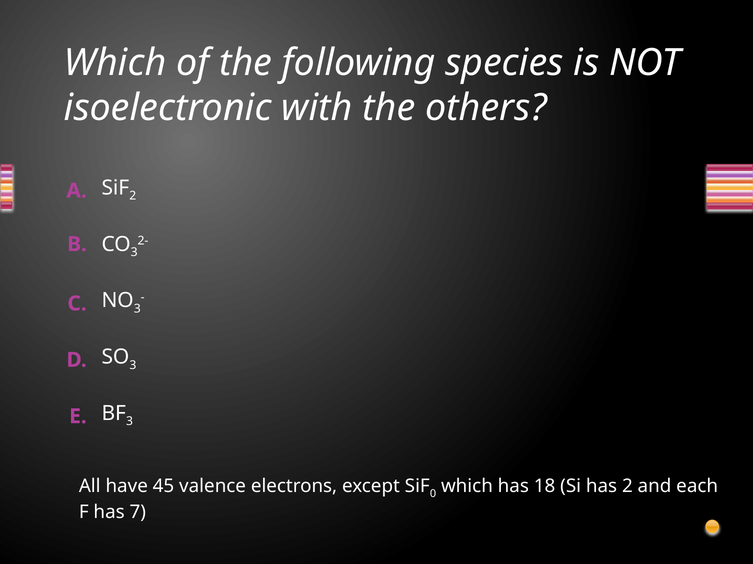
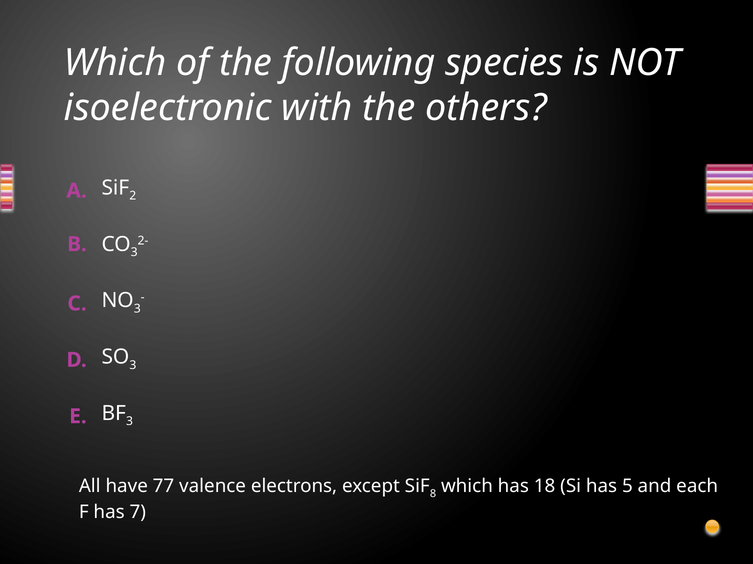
45: 45 -> 77
0: 0 -> 8
has 2: 2 -> 5
